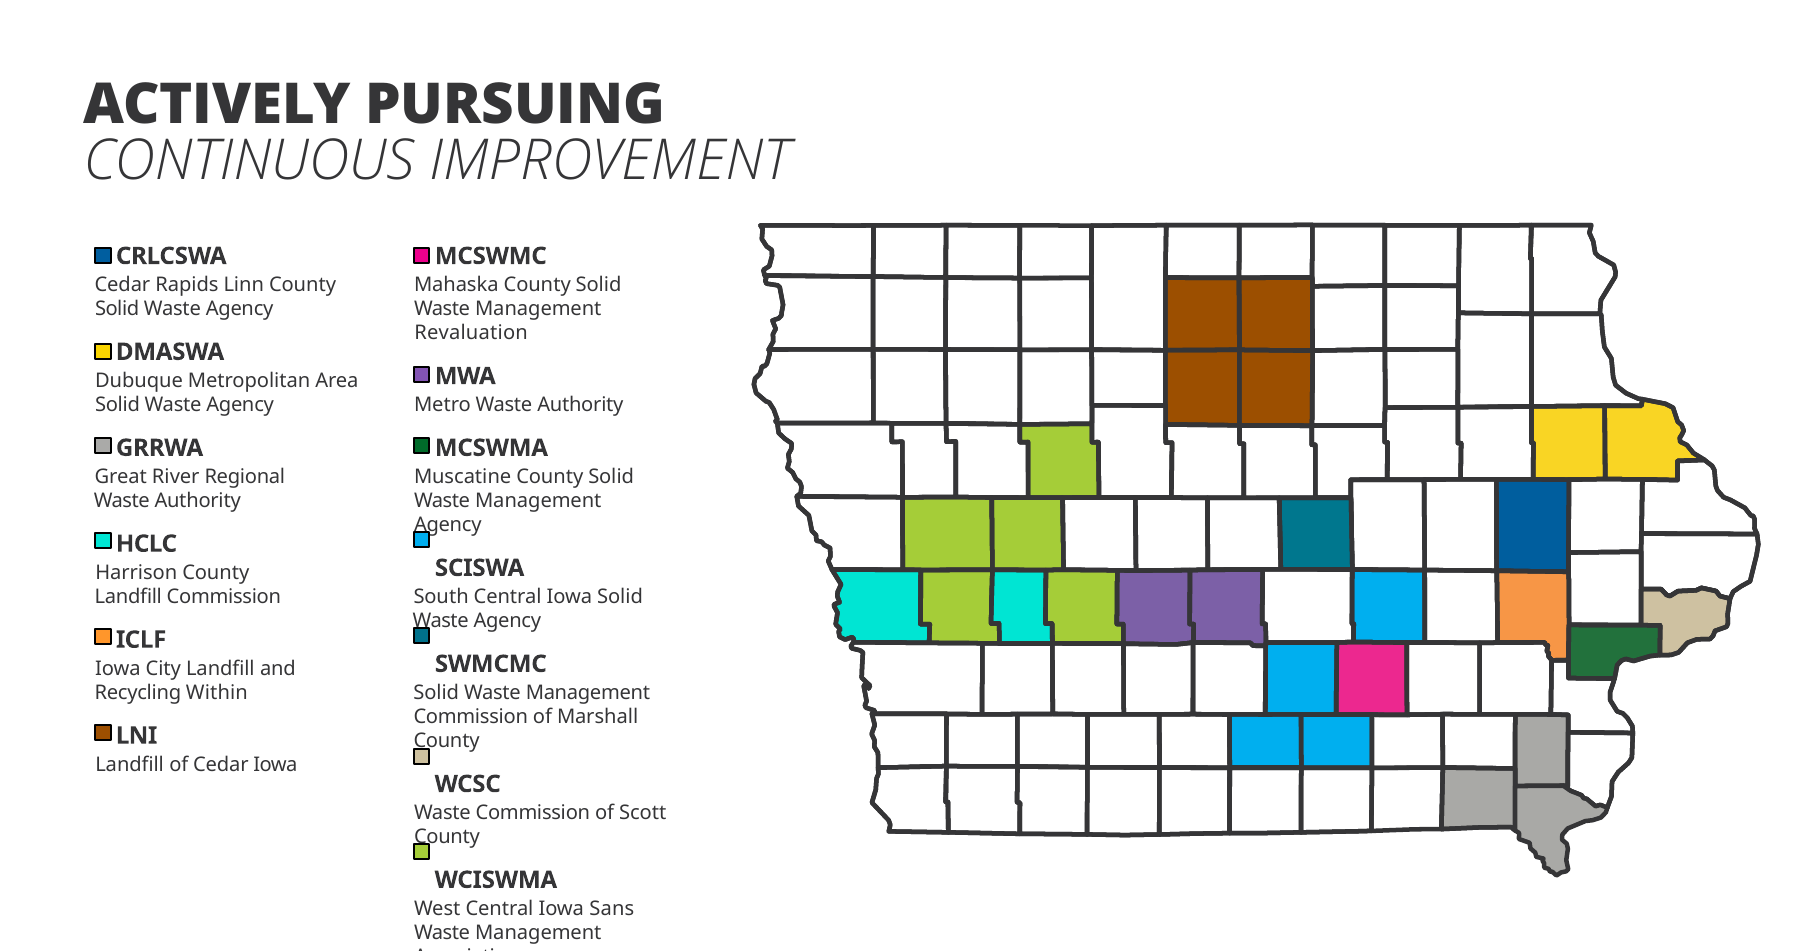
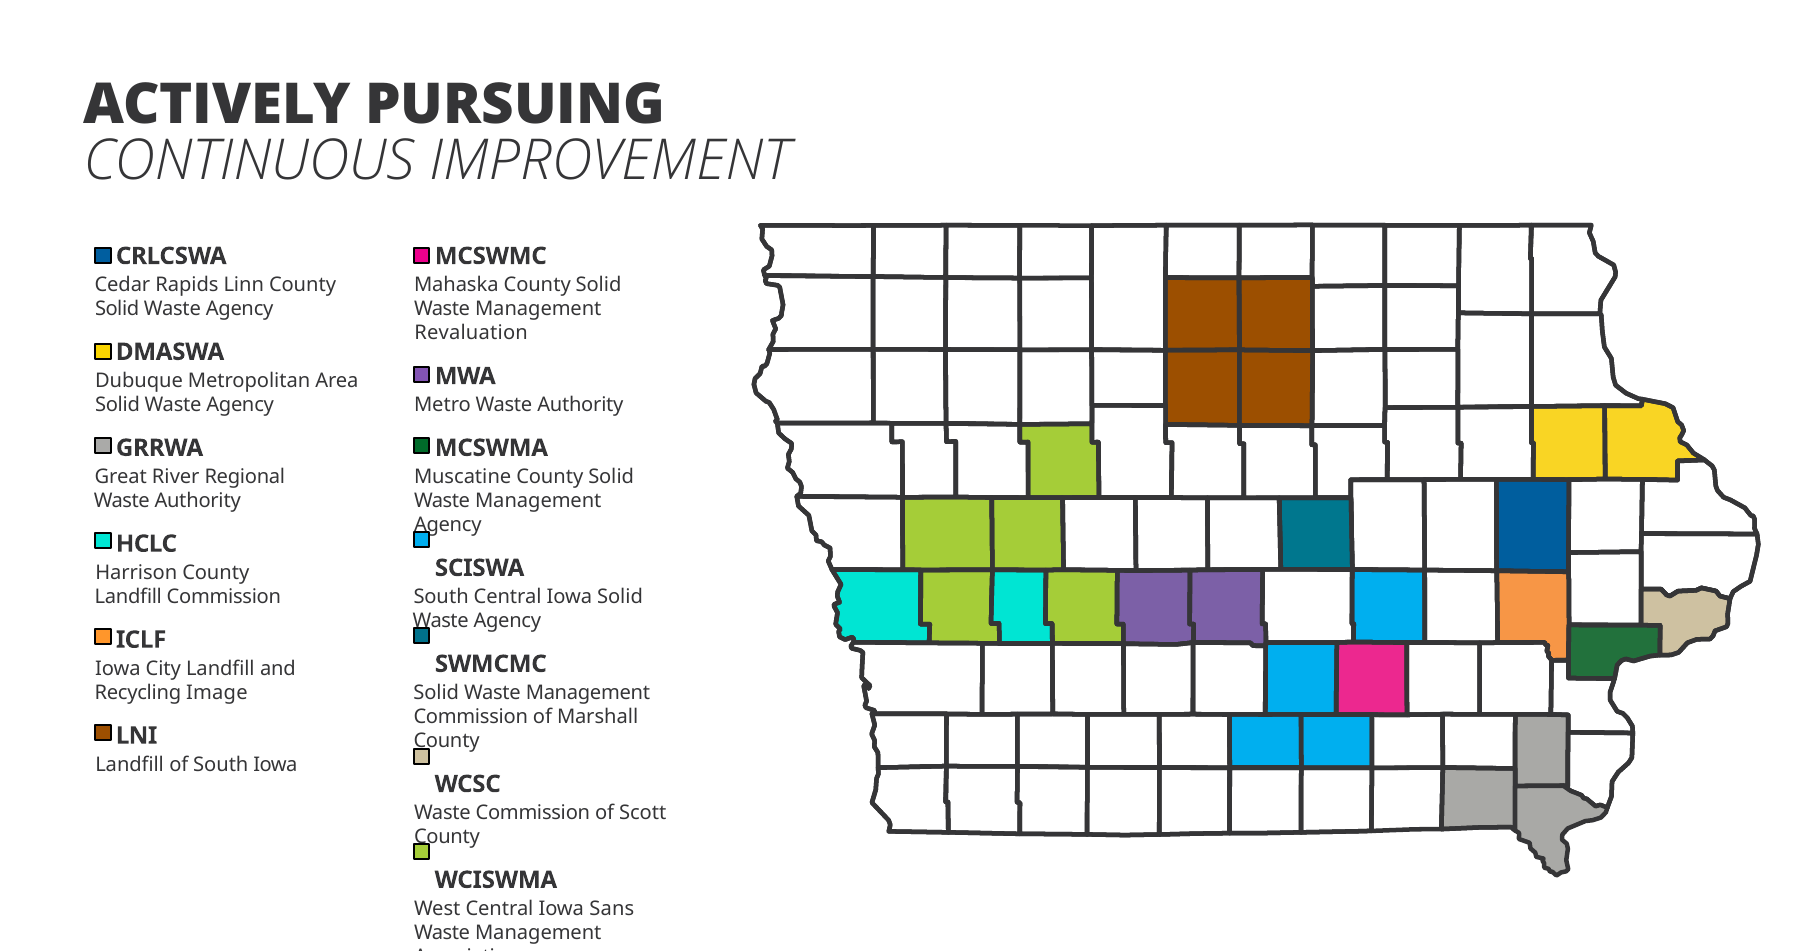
Within: Within -> Image
of Cedar: Cedar -> South
